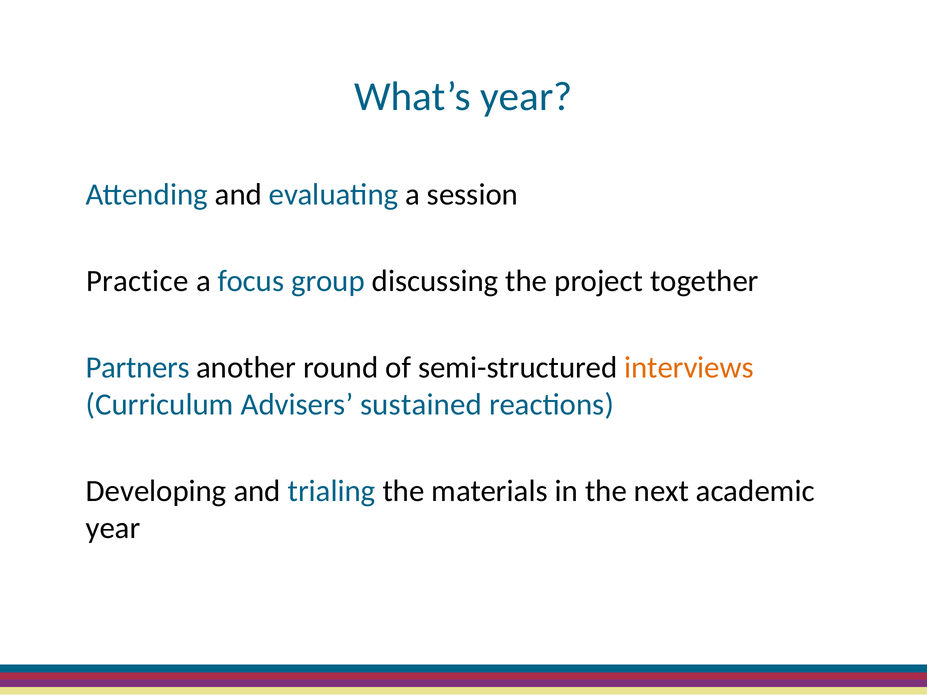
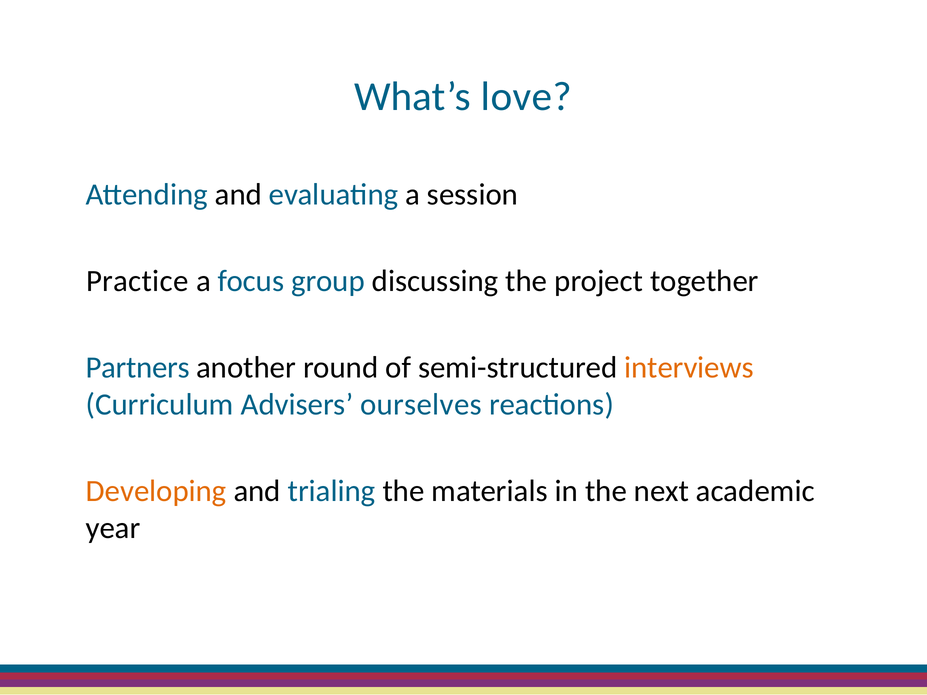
What’s year: year -> love
sustained: sustained -> ourselves
Developing colour: black -> orange
